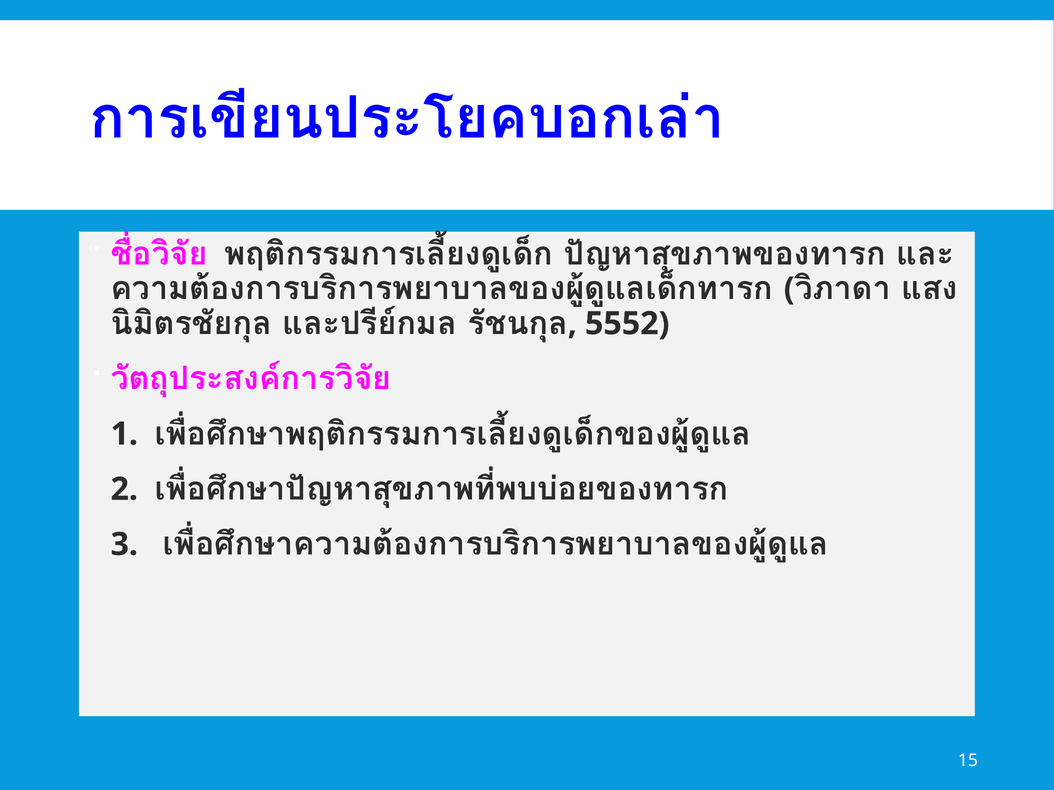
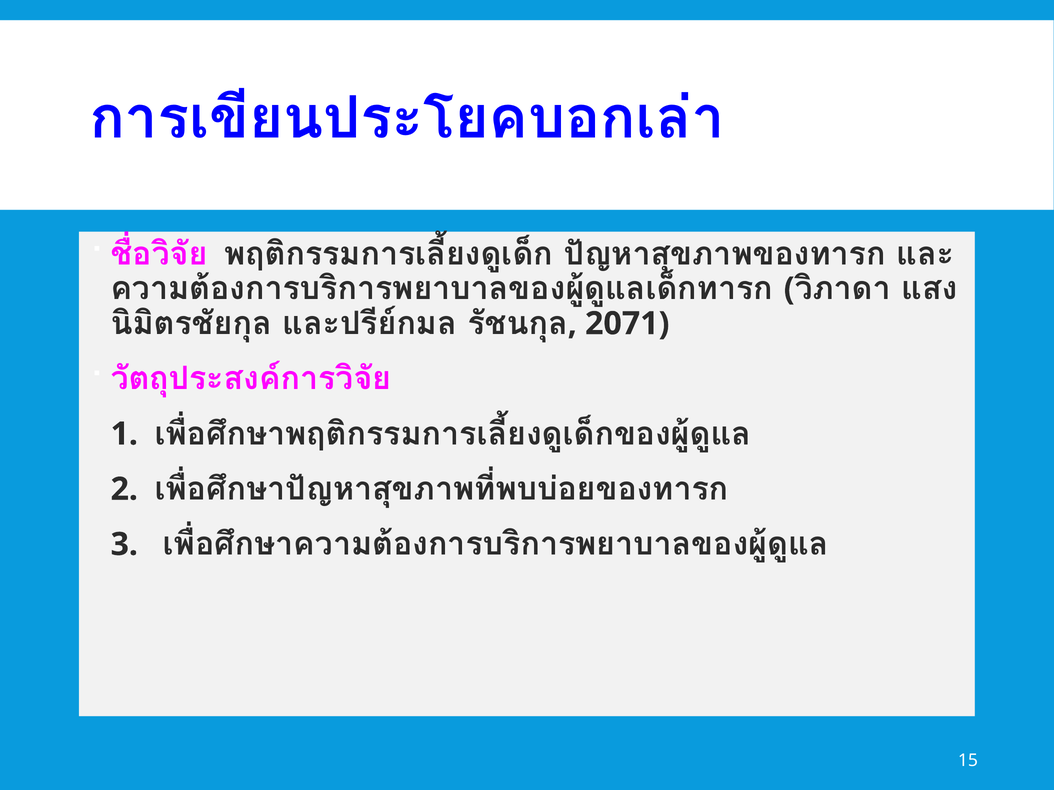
5552: 5552 -> 2071
